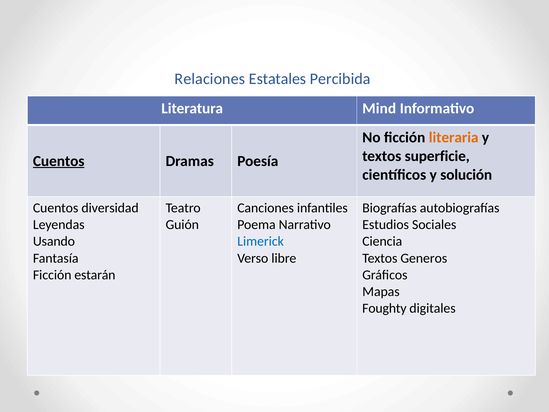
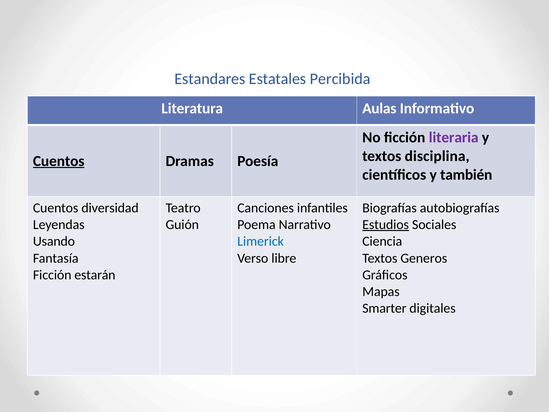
Relaciones: Relaciones -> Estandares
Mind: Mind -> Aulas
literaria colour: orange -> purple
superficie: superficie -> disciplina
solución: solución -> también
Estudios underline: none -> present
Foughty: Foughty -> Smarter
